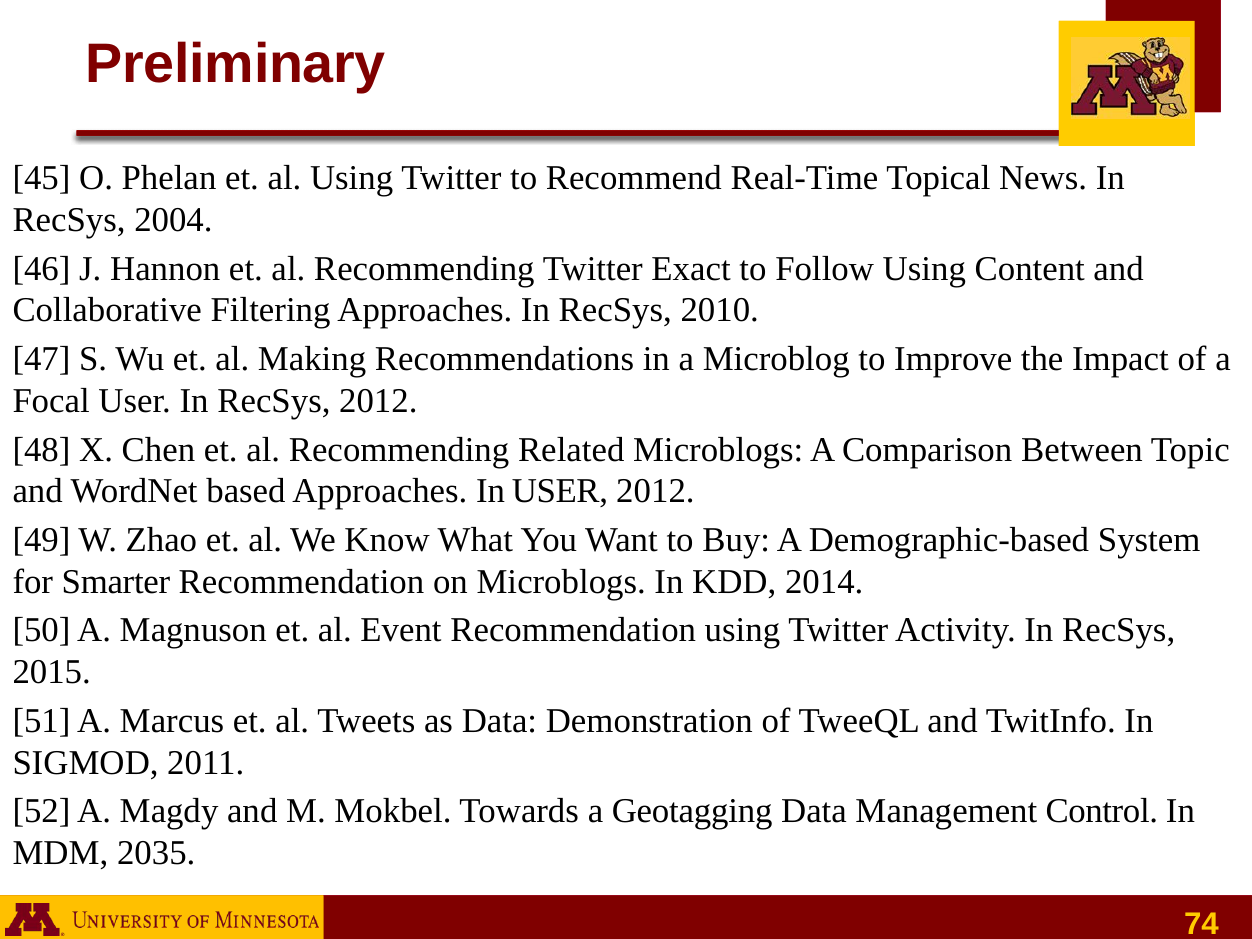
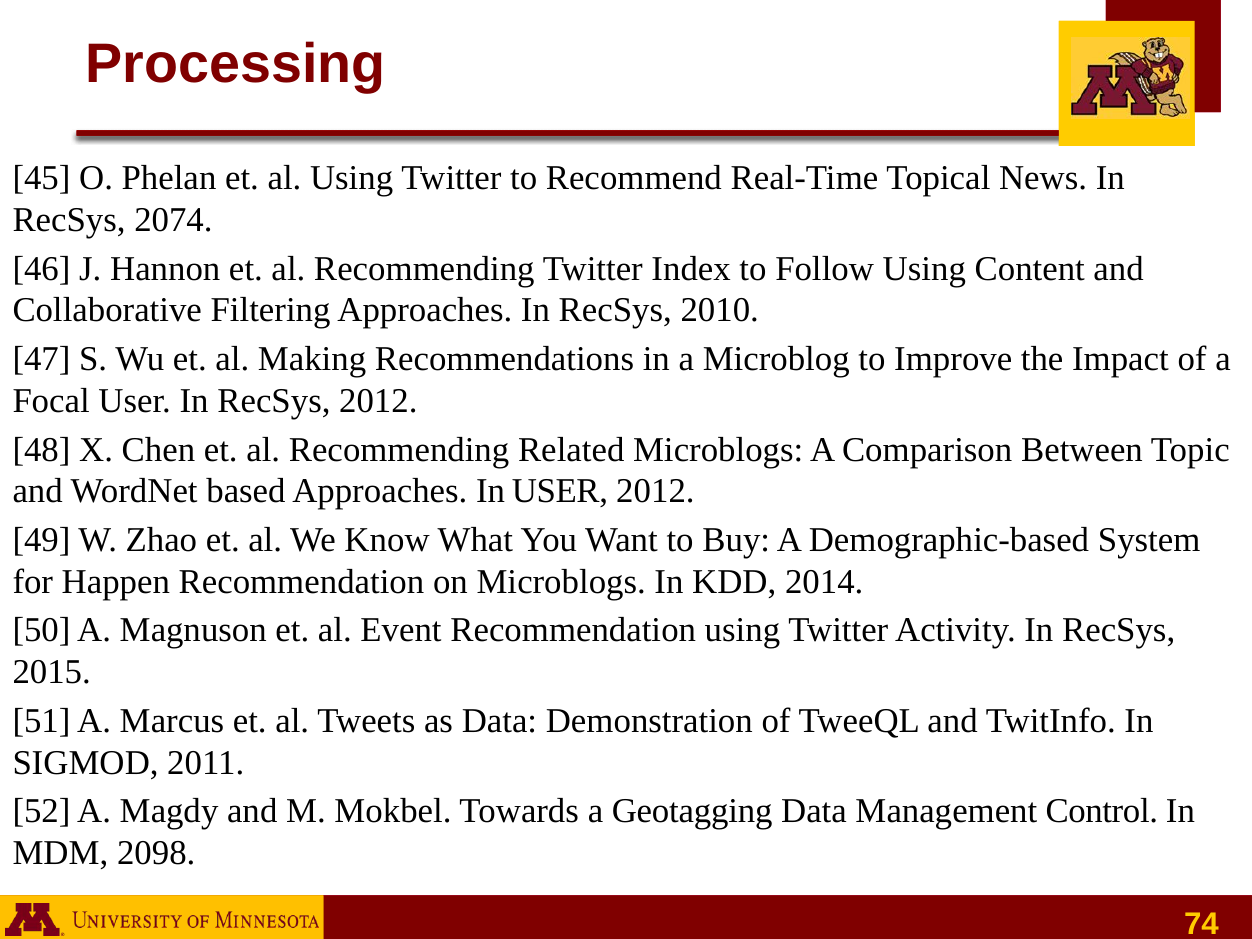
Preliminary: Preliminary -> Processing
2004: 2004 -> 2074
Exact: Exact -> Index
Smarter: Smarter -> Happen
2035: 2035 -> 2098
